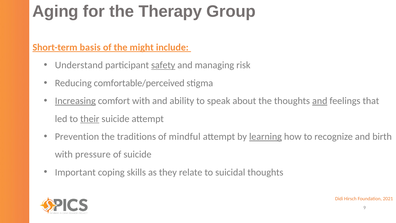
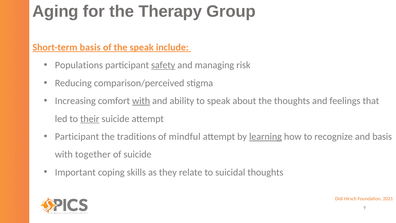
the might: might -> speak
Understand: Understand -> Populations
comfortable/perceived: comfortable/perceived -> comparison/perceived
Increasing underline: present -> none
with at (141, 101) underline: none -> present
and at (320, 101) underline: present -> none
Prevention at (77, 136): Prevention -> Participant
and birth: birth -> basis
pressure: pressure -> together
